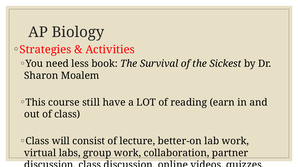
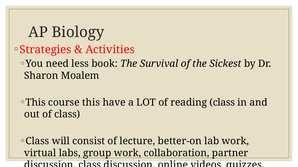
course still: still -> this
reading earn: earn -> class
